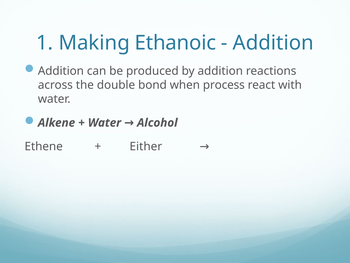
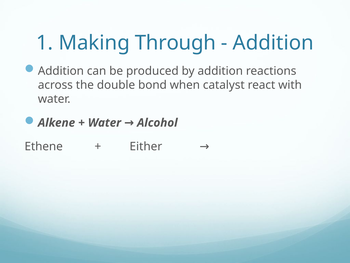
Ethanoic: Ethanoic -> Through
process: process -> catalyst
